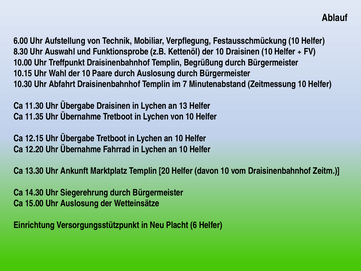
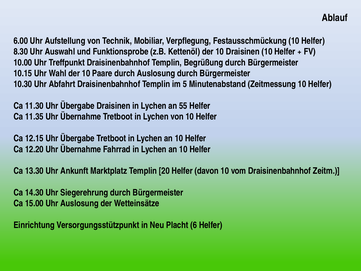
7: 7 -> 5
13: 13 -> 55
